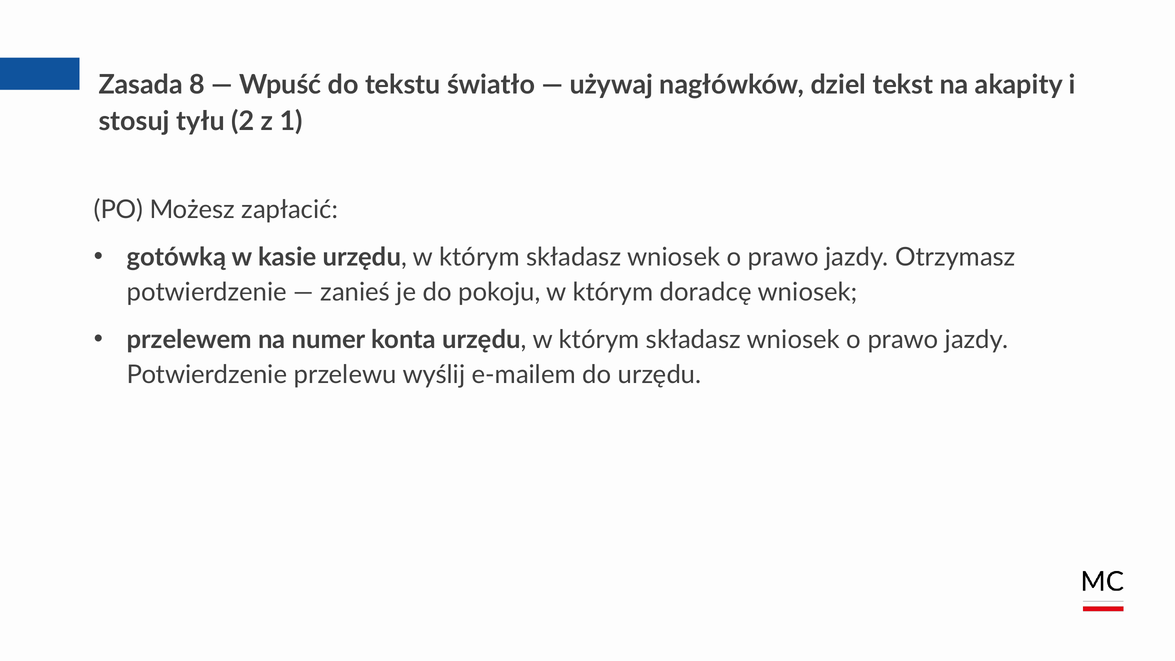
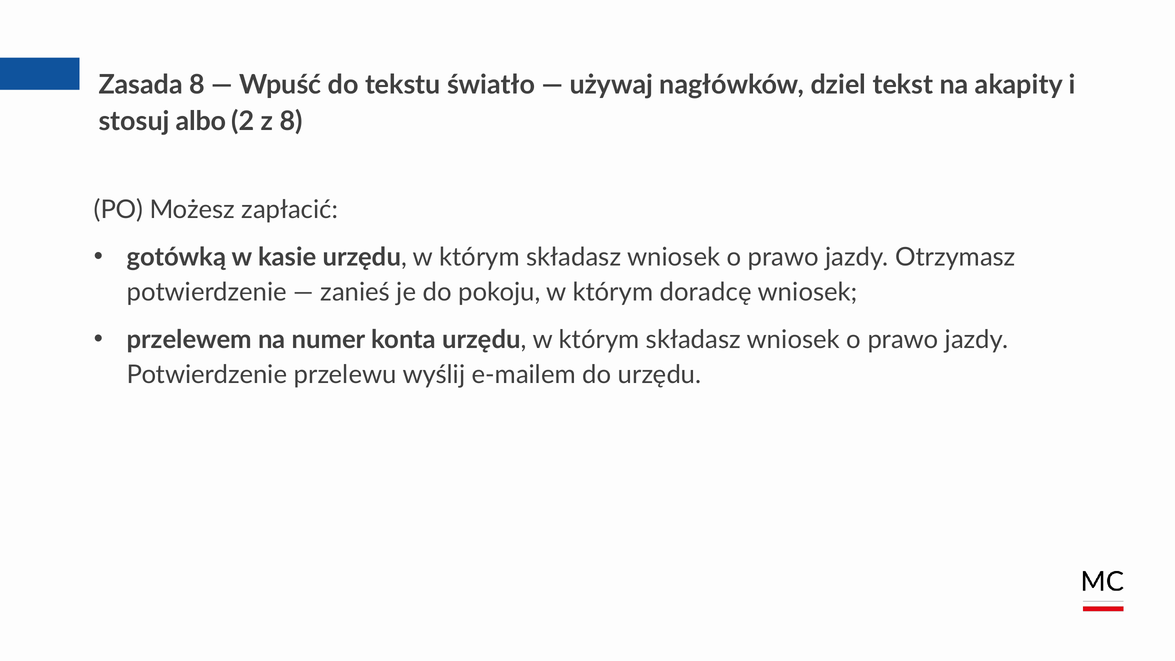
tyłu: tyłu -> albo
z 1: 1 -> 8
